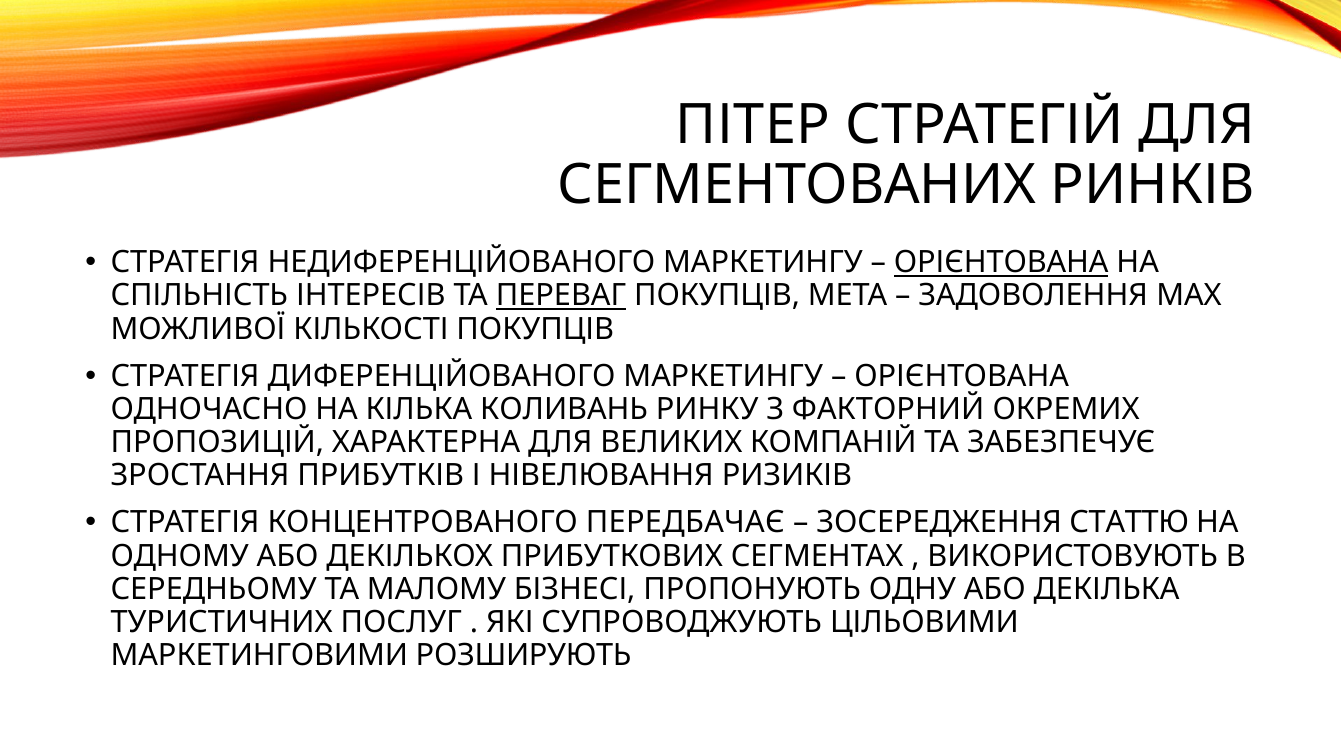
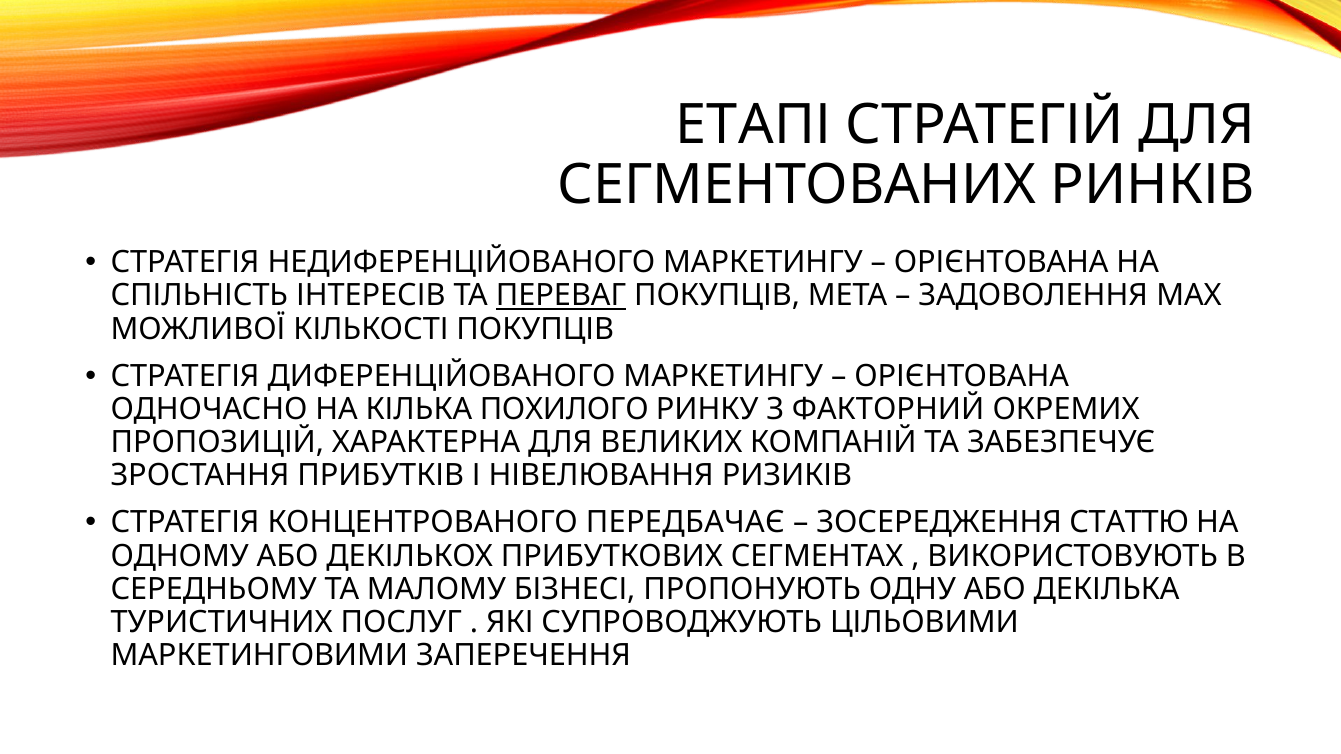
ПІТЕР: ПІТЕР -> ЕТАПІ
ОРІЄНТОВАНА at (1001, 263) underline: present -> none
КОЛИВАНЬ: КОЛИВАНЬ -> ПОХИЛОГО
РОЗШИРУЮТЬ: РОЗШИРУЮТЬ -> ЗАПЕРЕЧЕННЯ
